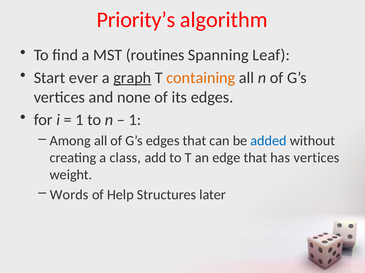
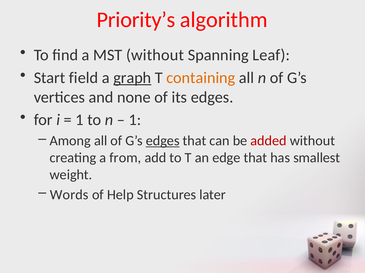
MST routines: routines -> without
ever: ever -> field
edges at (163, 141) underline: none -> present
added colour: blue -> red
class: class -> from
has vertices: vertices -> smallest
